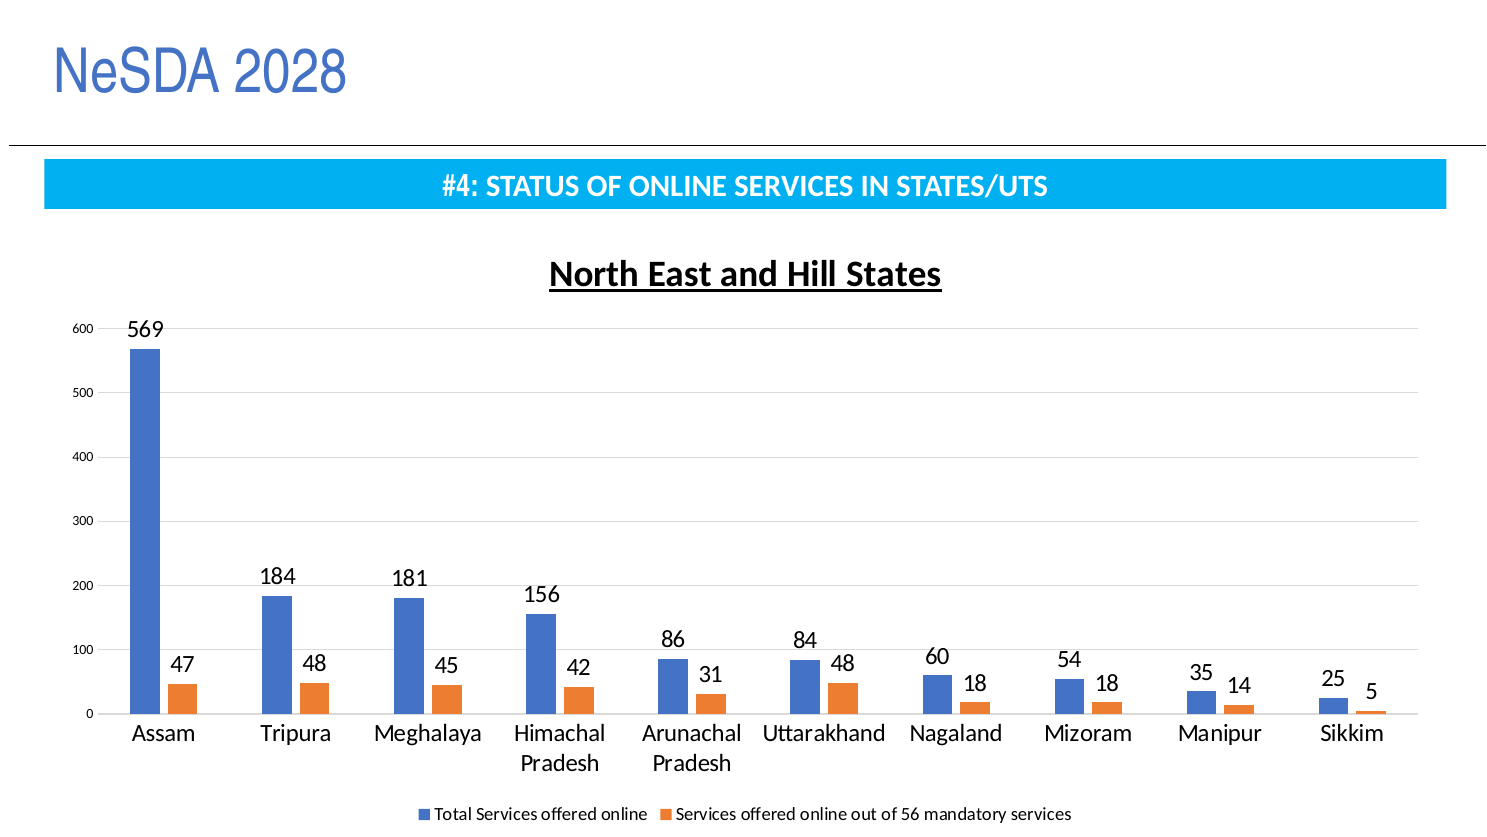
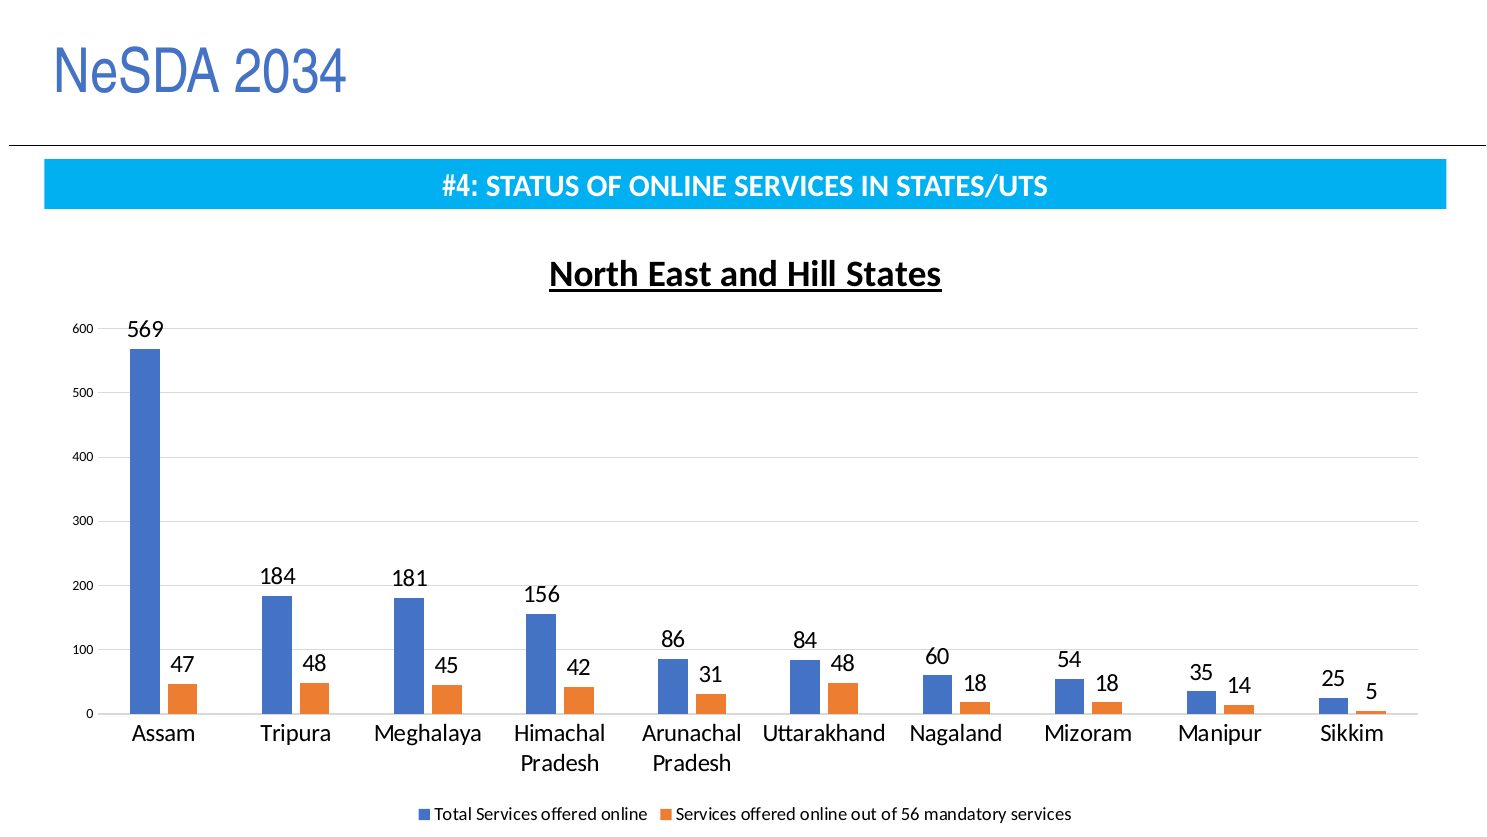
2028: 2028 -> 2034
